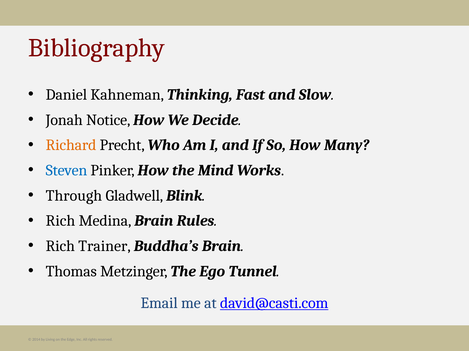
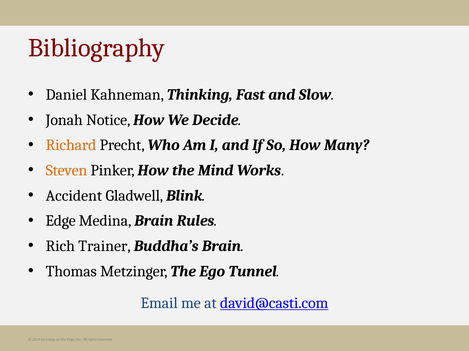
Steven colour: blue -> orange
Through: Through -> Accident
Rich at (60, 221): Rich -> Edge
